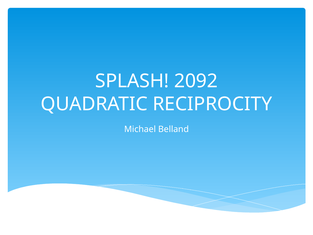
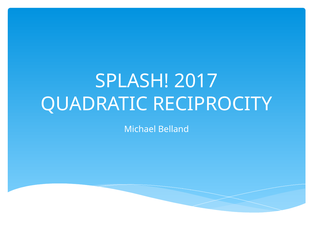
2092: 2092 -> 2017
